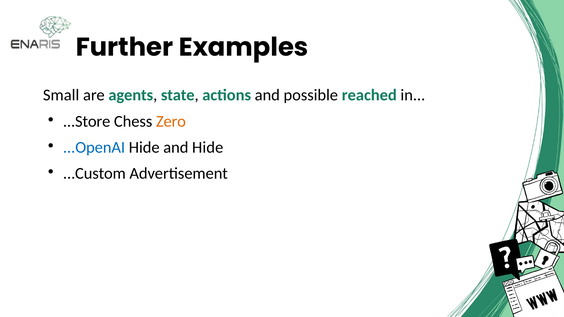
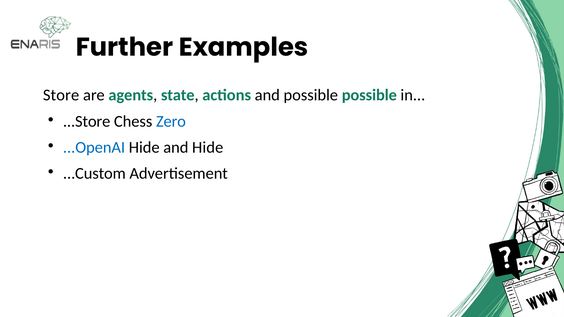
Small: Small -> Store
possible reached: reached -> possible
Zero colour: orange -> blue
